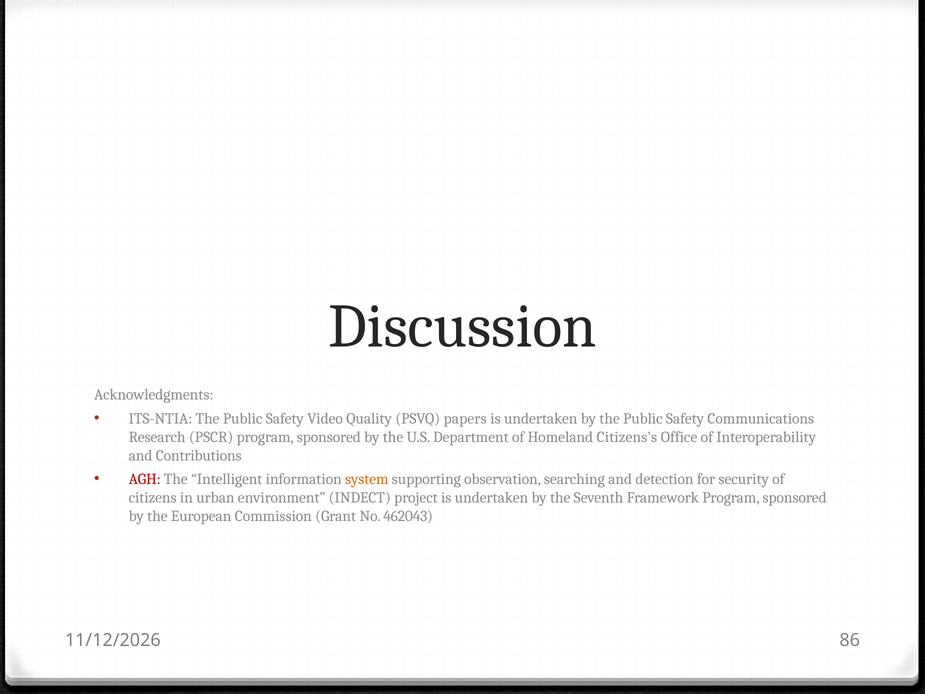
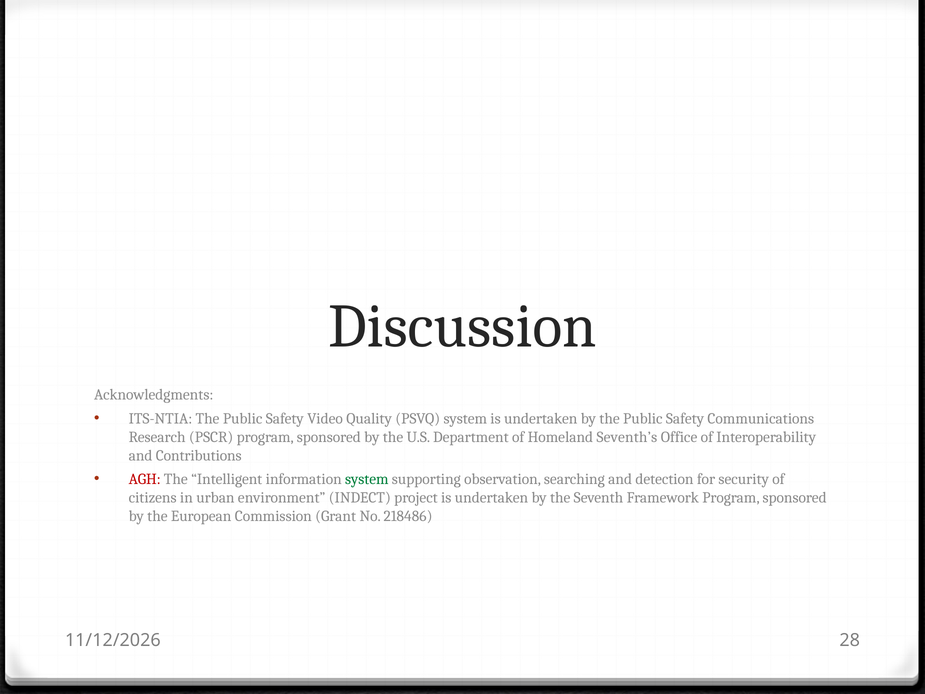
PSVQ papers: papers -> system
Citizens’s: Citizens’s -> Seventh’s
system at (367, 479) colour: orange -> green
462043: 462043 -> 218486
86: 86 -> 28
